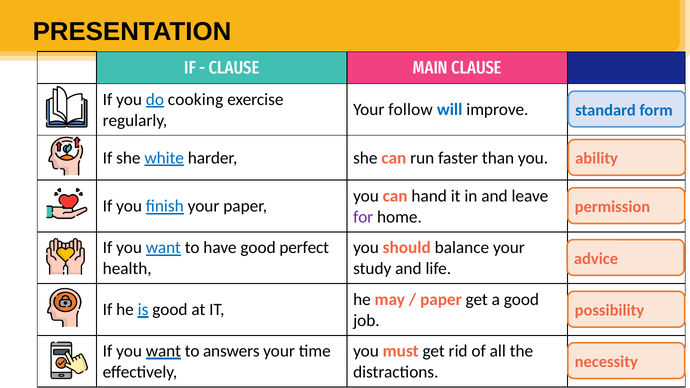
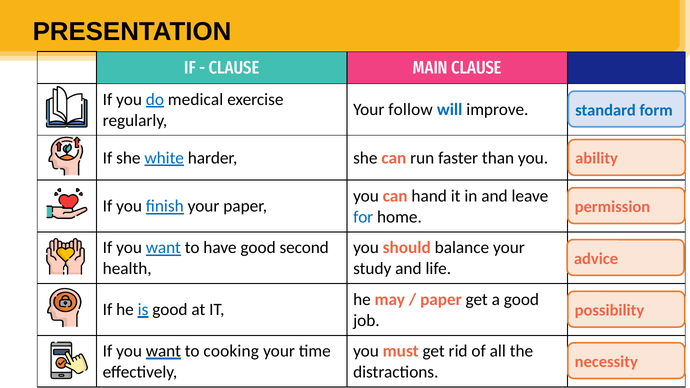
cooking: cooking -> medical
for colour: purple -> blue
perfect: perfect -> second
answers: answers -> cooking
